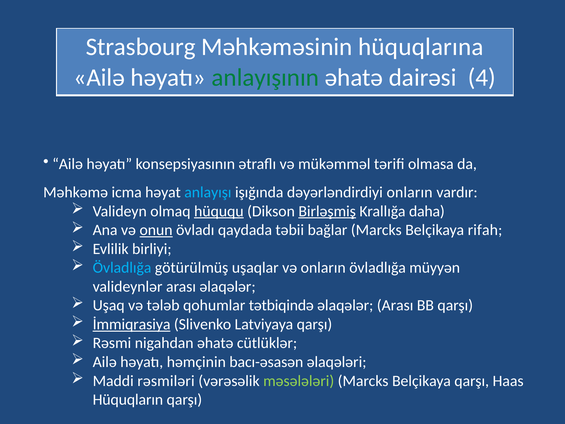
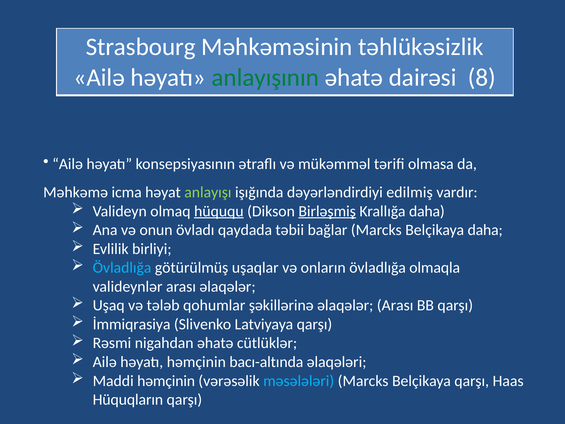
hüquqlarına: hüquqlarına -> təhlükəsizlik
4: 4 -> 8
anlayışı colour: light blue -> light green
dəyərləndirdiyi onların: onların -> edilmiş
onun underline: present -> none
Belçikaya rifah: rifah -> daha
müyyən: müyyən -> olmaqla
tətbiqində: tətbiqində -> şəkillərinə
İmmiqrasiya underline: present -> none
bacı-əsasən: bacı-əsasən -> bacı-altında
Maddi rəsmiləri: rəsmiləri -> həmçinin
məsələləri colour: light green -> light blue
